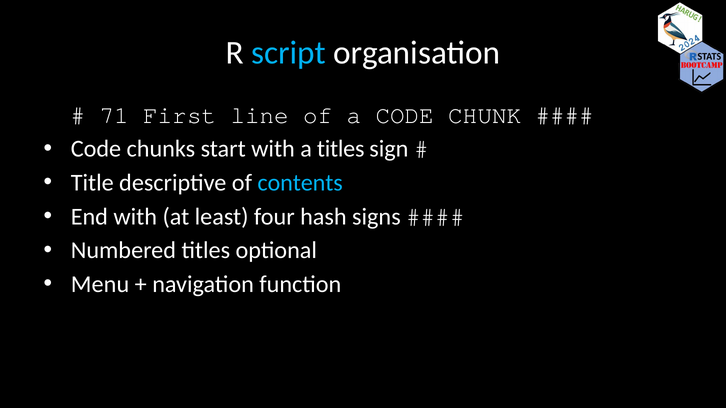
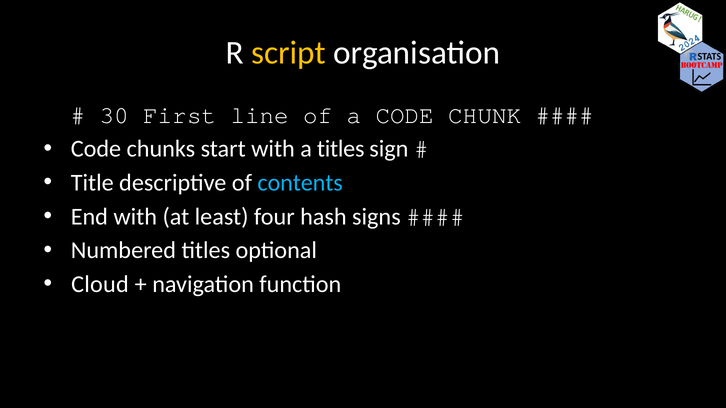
script colour: light blue -> yellow
71: 71 -> 30
Menu: Menu -> Cloud
